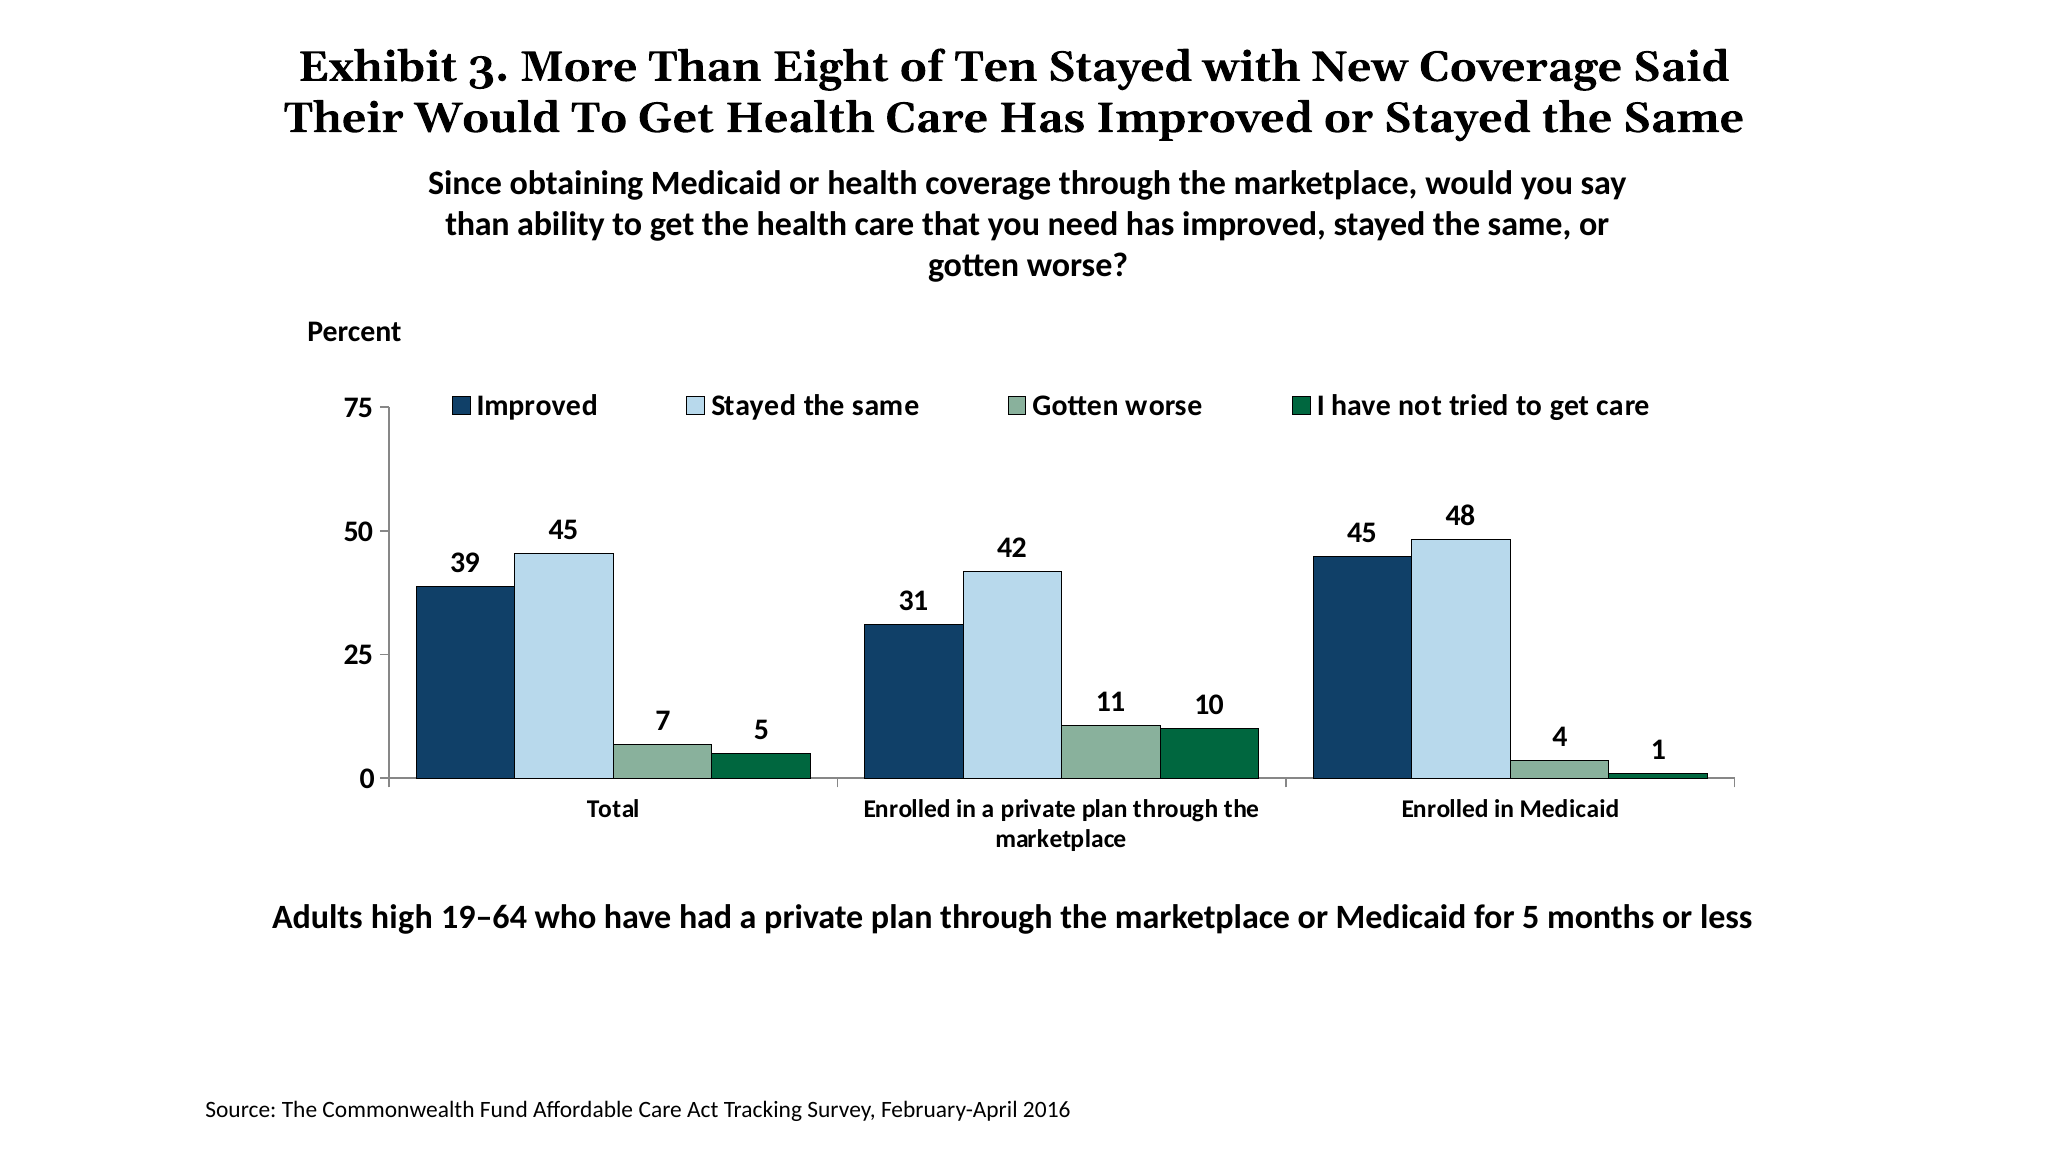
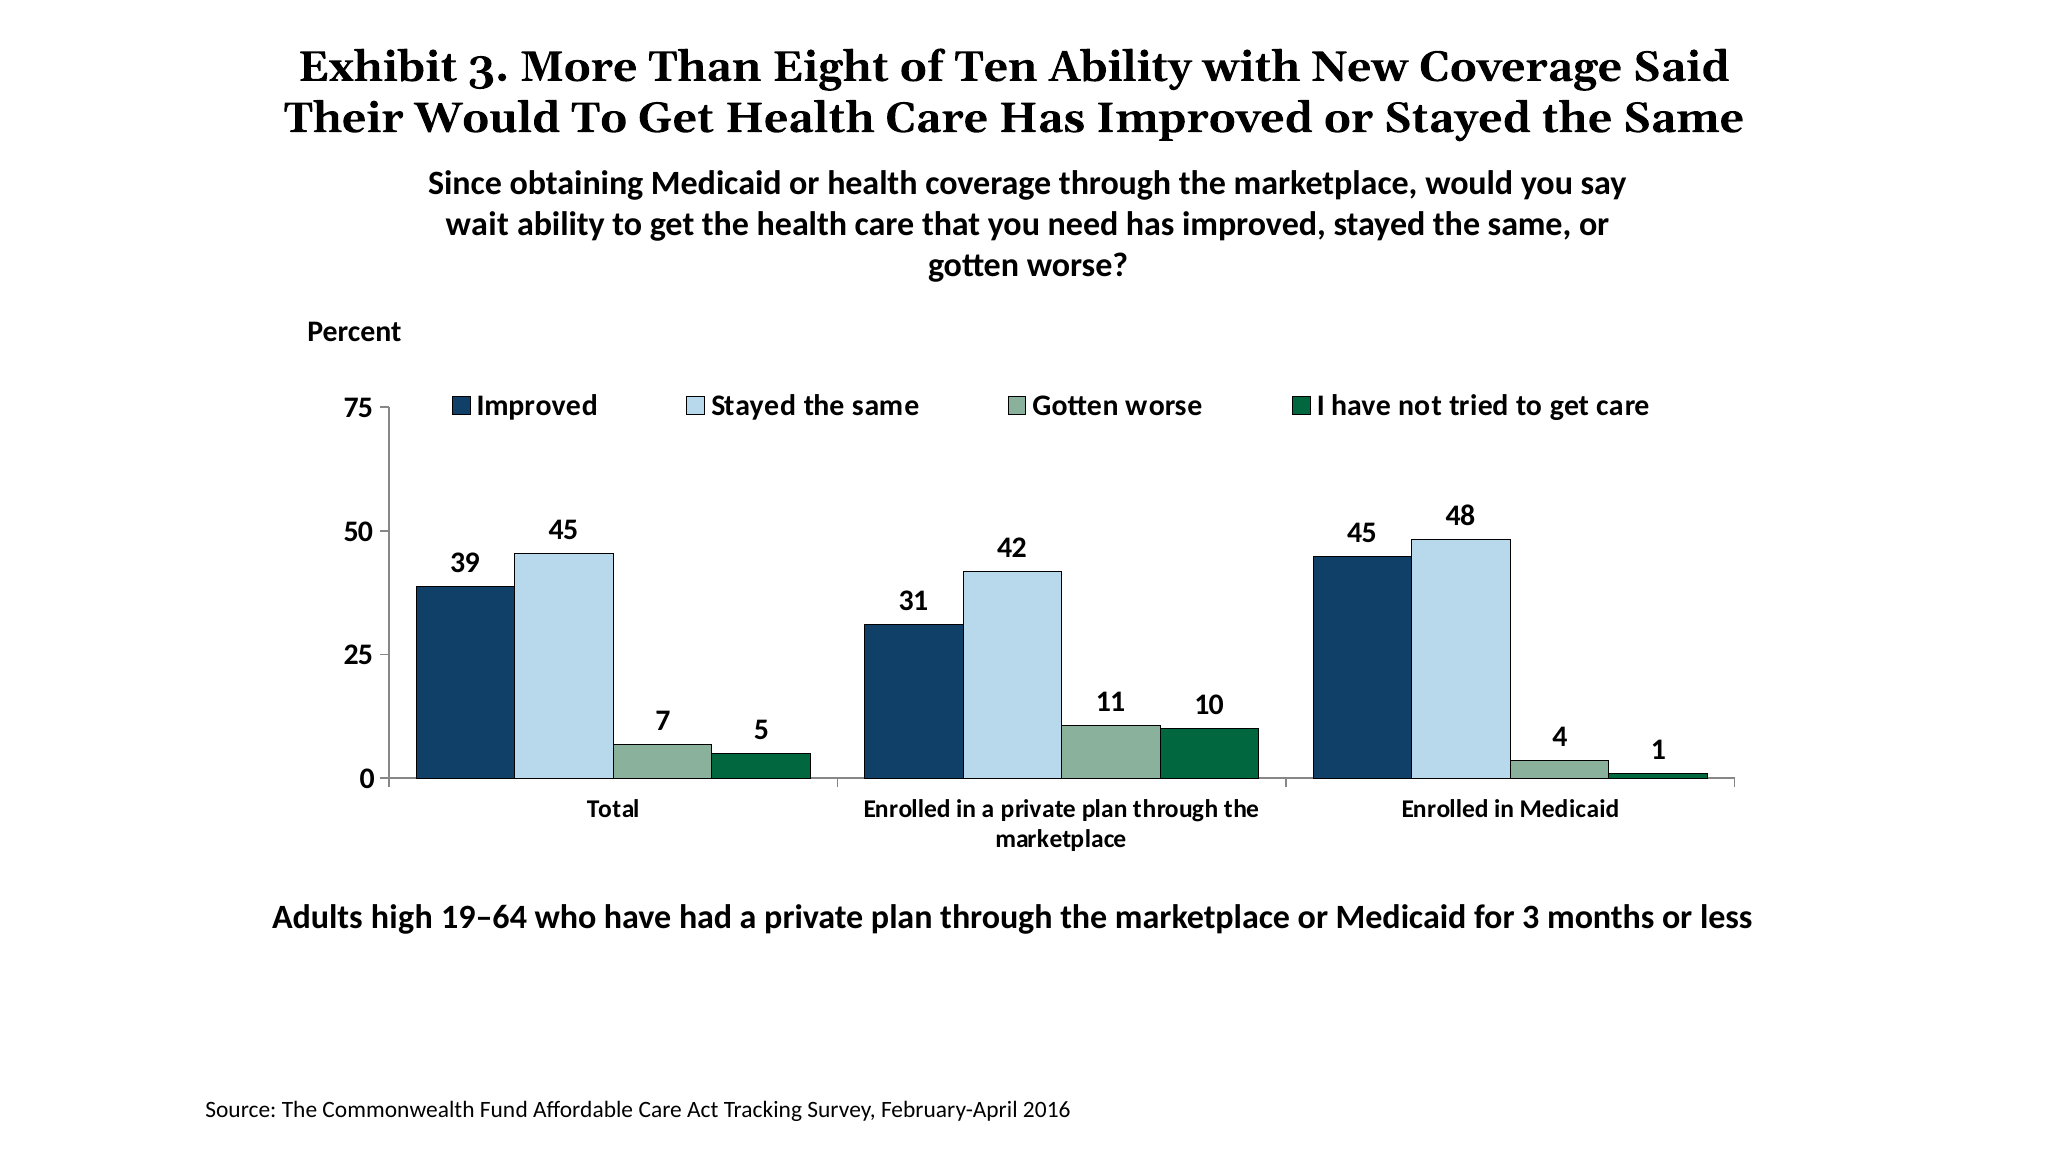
Ten Stayed: Stayed -> Ability
than at (477, 225): than -> wait
for 5: 5 -> 3
